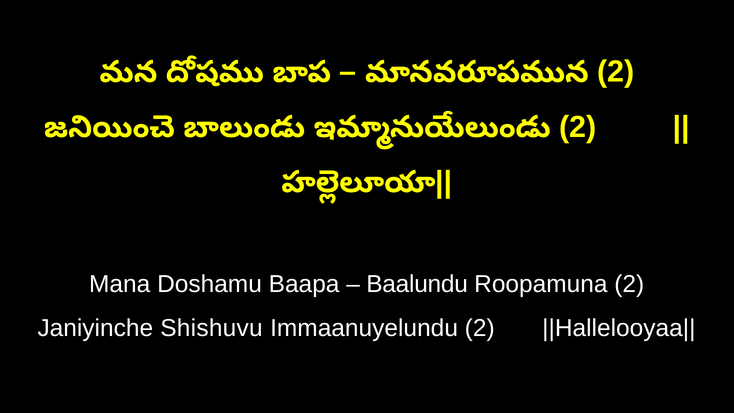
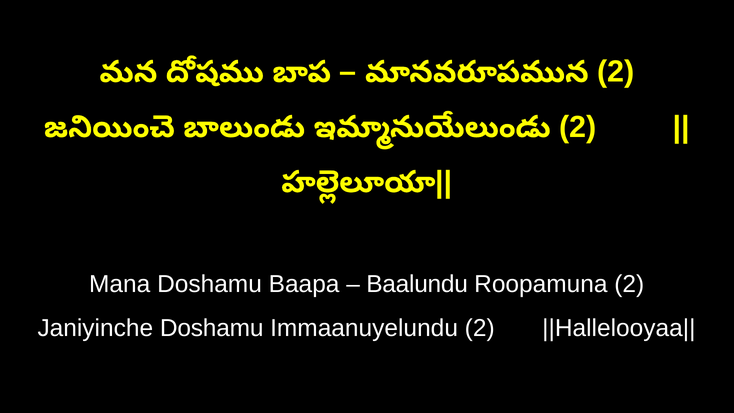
Janiyinche Shishuvu: Shishuvu -> Doshamu
